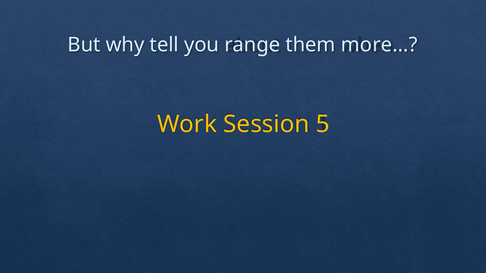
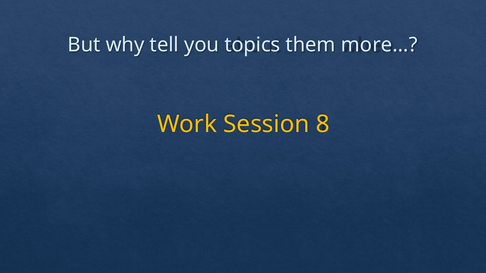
range: range -> topics
5: 5 -> 8
